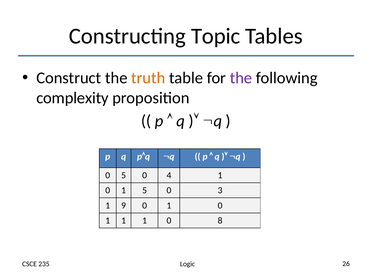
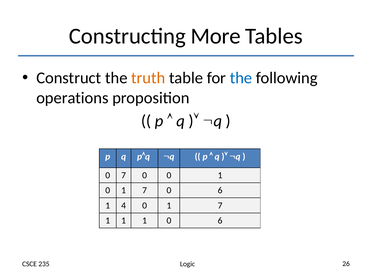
Topic: Topic -> More
the at (241, 78) colour: purple -> blue
complexity: complexity -> operations
0 5: 5 -> 7
0 4: 4 -> 0
5 at (145, 190): 5 -> 7
3 at (220, 190): 3 -> 6
9: 9 -> 4
0 at (220, 205): 0 -> 7
1 0 8: 8 -> 6
